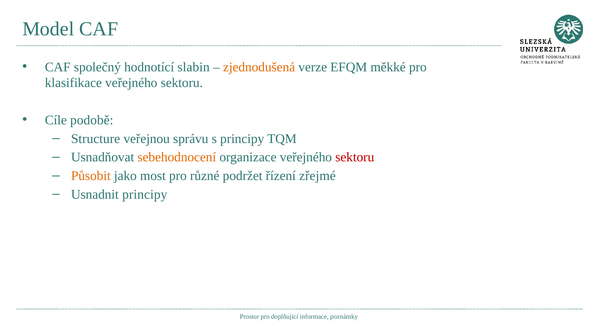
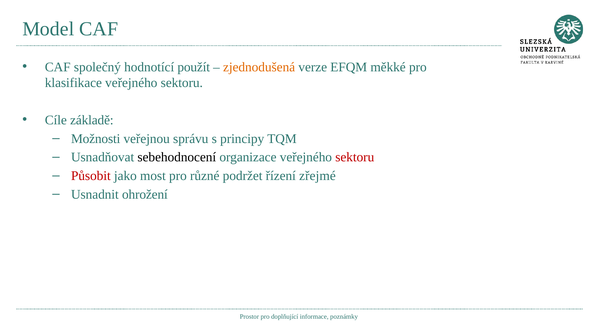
slabin: slabin -> použít
podobě: podobě -> základě
Structure: Structure -> Možnosti
sebehodnocení colour: orange -> black
Působit colour: orange -> red
Usnadnit principy: principy -> ohrožení
